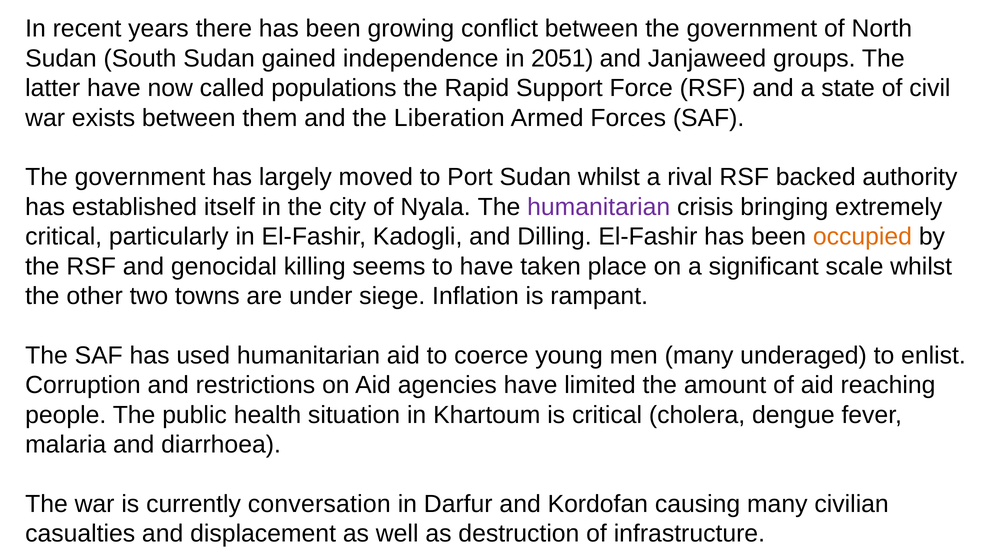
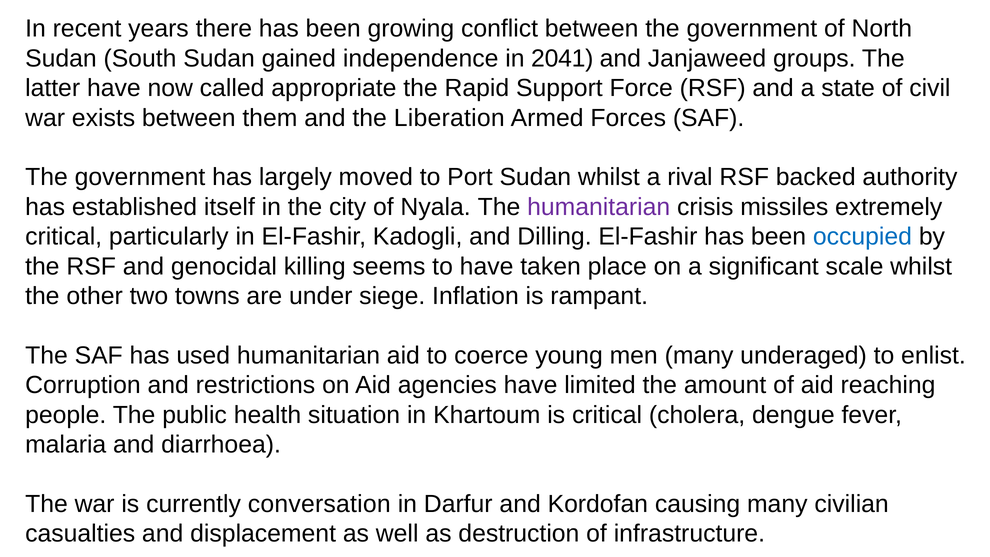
2051: 2051 -> 2041
populations: populations -> appropriate
bringing: bringing -> missiles
occupied colour: orange -> blue
